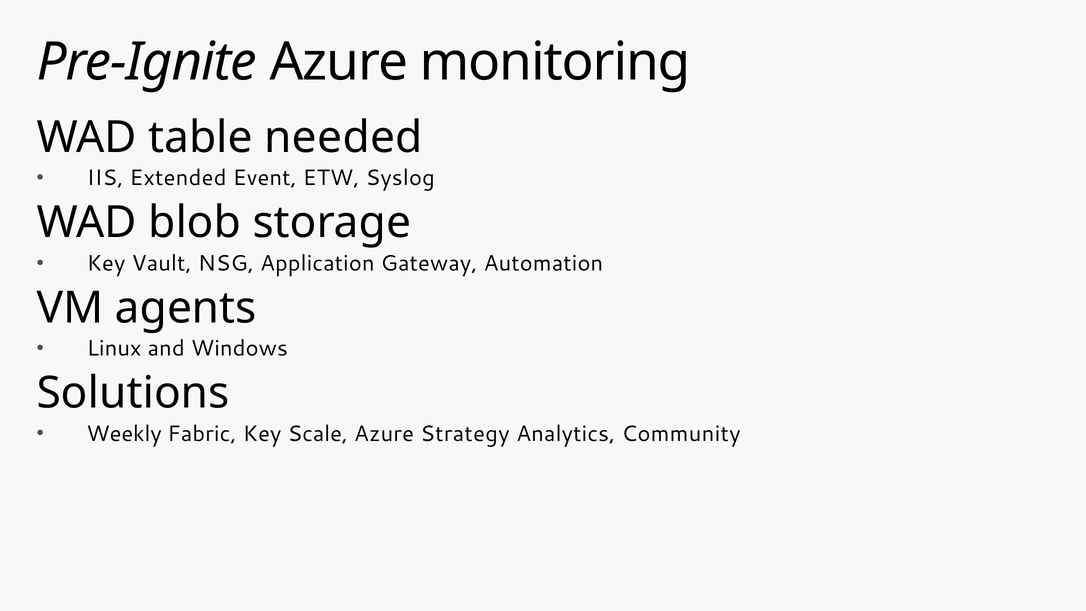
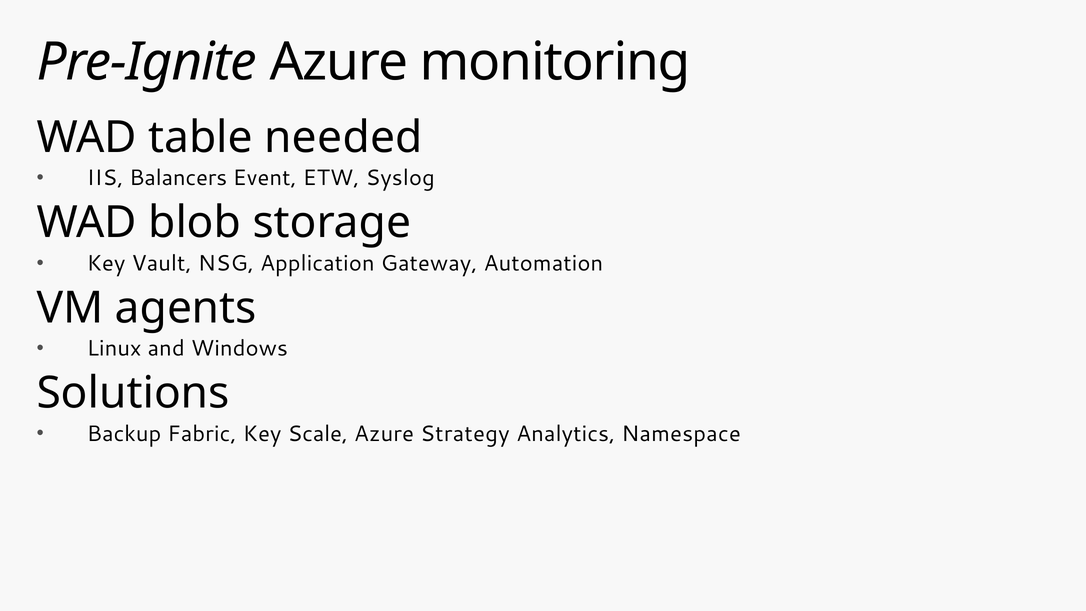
Extended: Extended -> Balancers
Weekly: Weekly -> Backup
Community: Community -> Namespace
